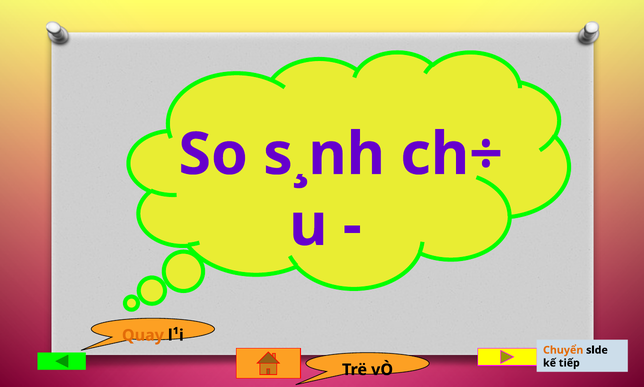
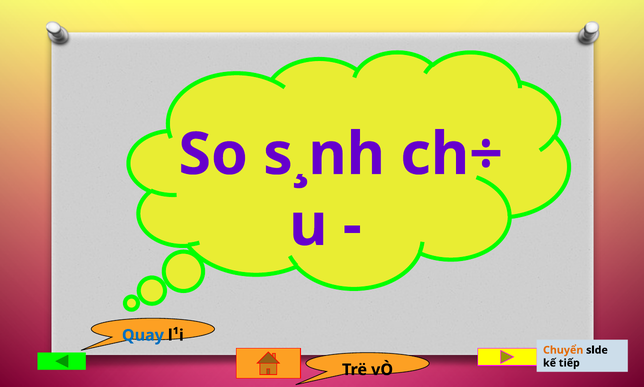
Quay colour: orange -> blue
